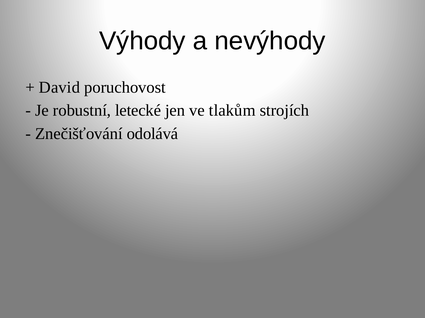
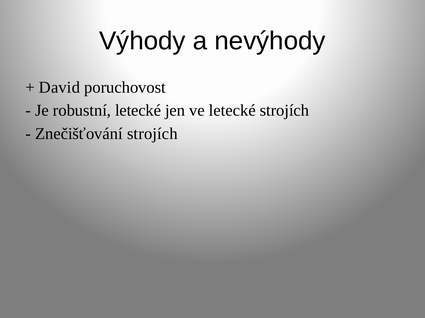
ve tlakům: tlakům -> letecké
Znečišťování odolává: odolává -> strojích
